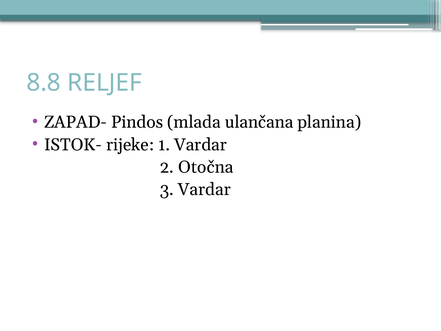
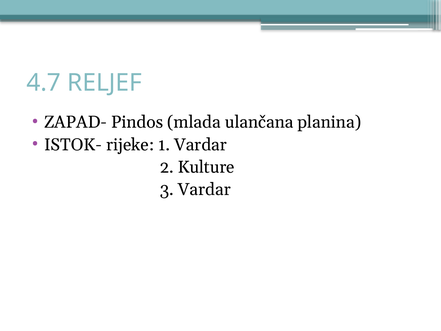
8.8: 8.8 -> 4.7
Otočna: Otočna -> Kulture
